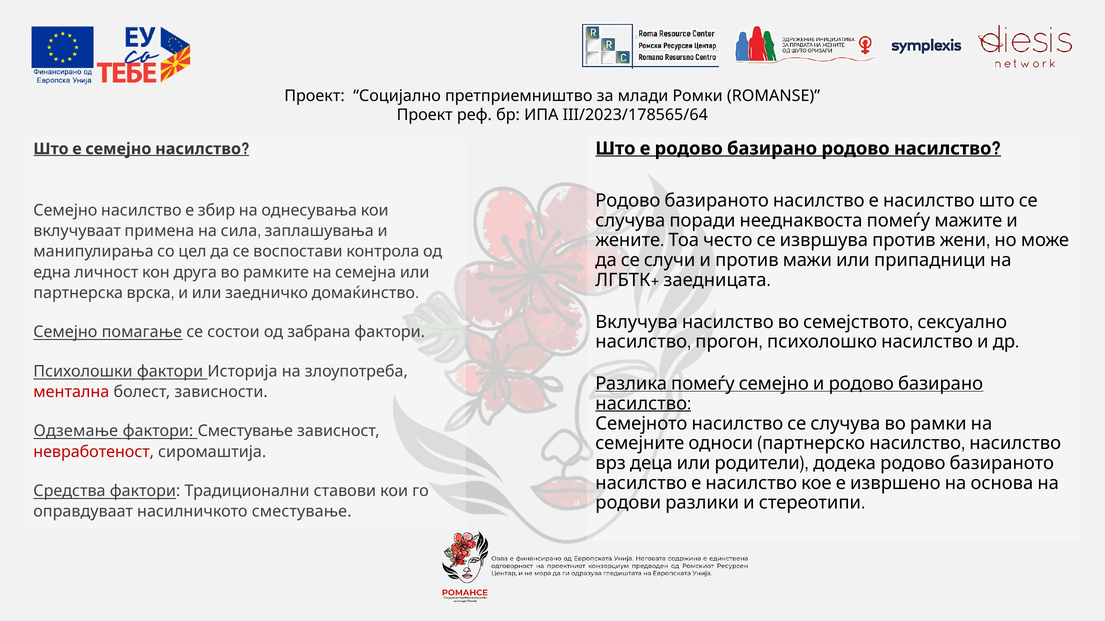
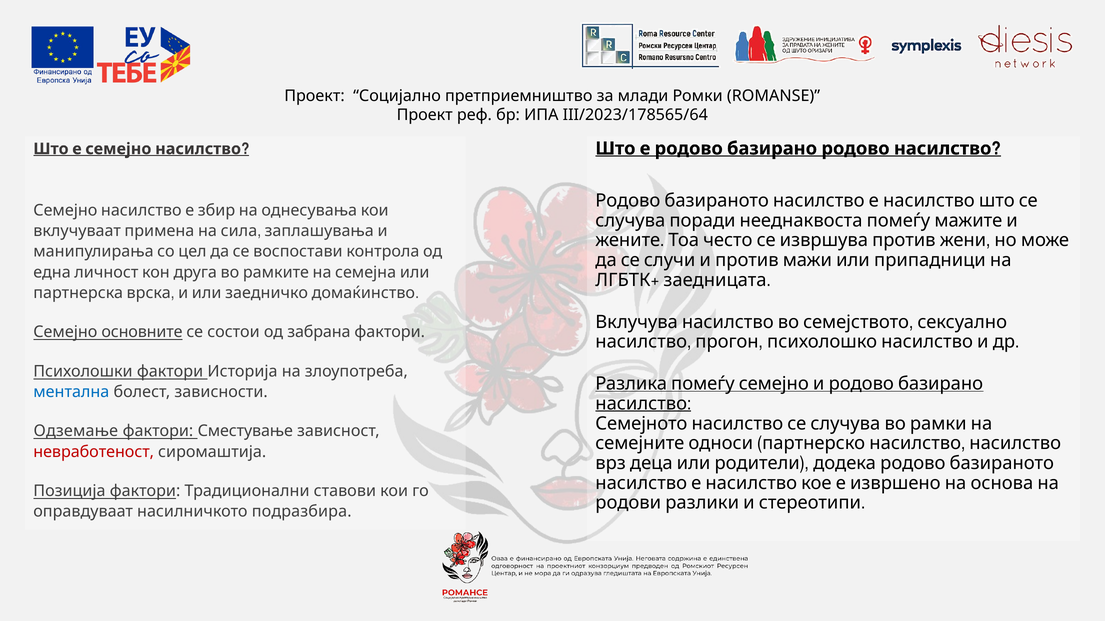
помагање: помагање -> основните
ментална colour: red -> blue
Средства: Средства -> Позиција
насилничкото сместување: сместување -> подразбира
